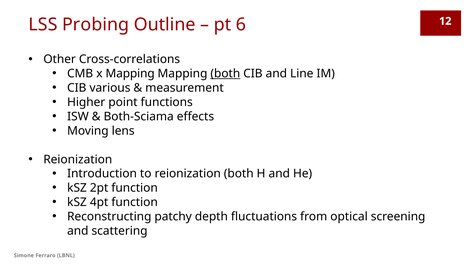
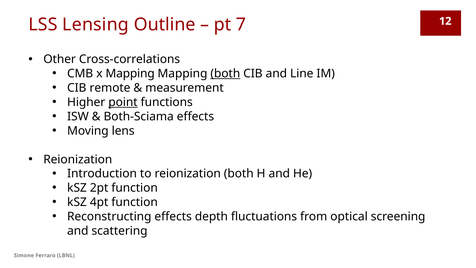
Probing: Probing -> Lensing
6: 6 -> 7
various: various -> remote
point underline: none -> present
Reconstructing patchy: patchy -> effects
